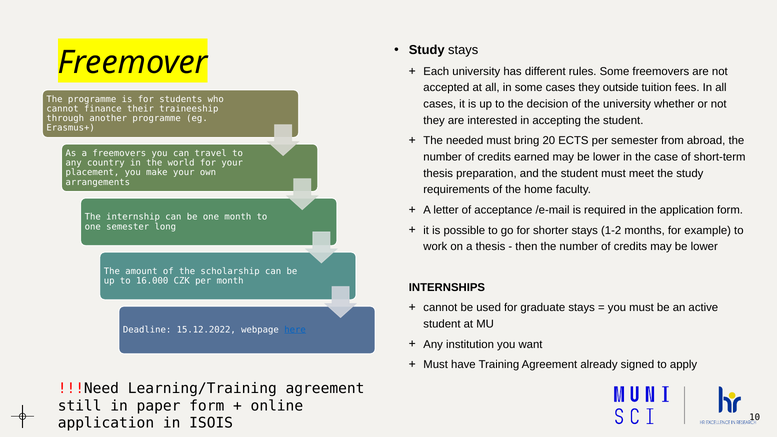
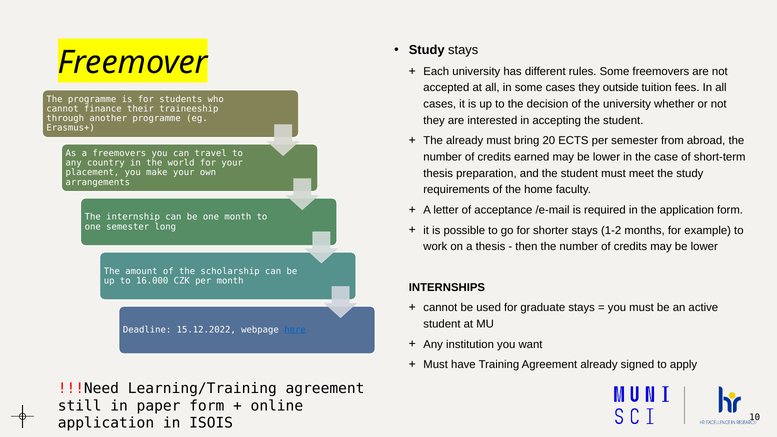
The needed: needed -> already
